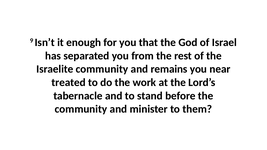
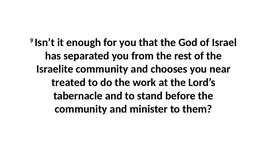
remains: remains -> chooses
